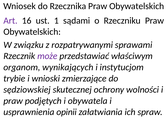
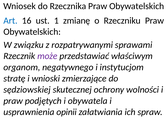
Art colour: purple -> blue
sądami: sądami -> zmianę
wynikających: wynikających -> negatywnego
trybie: trybie -> stratę
